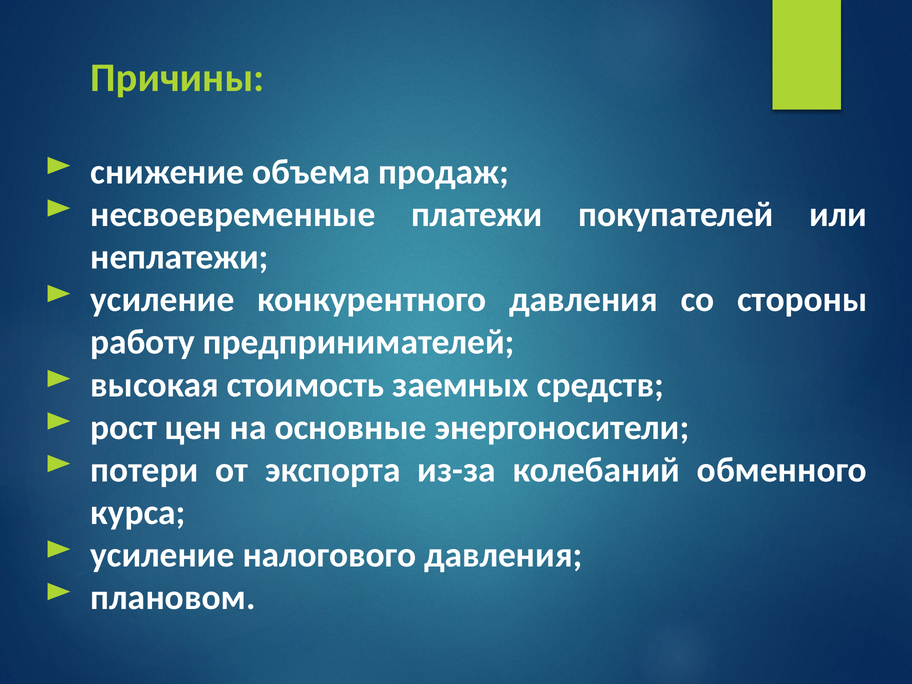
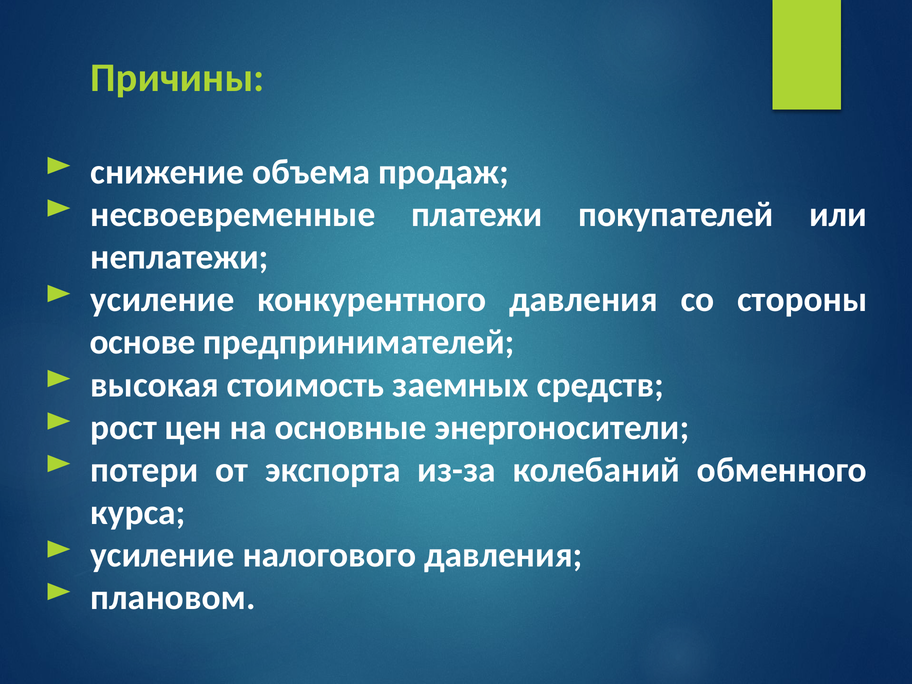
работу: работу -> основе
